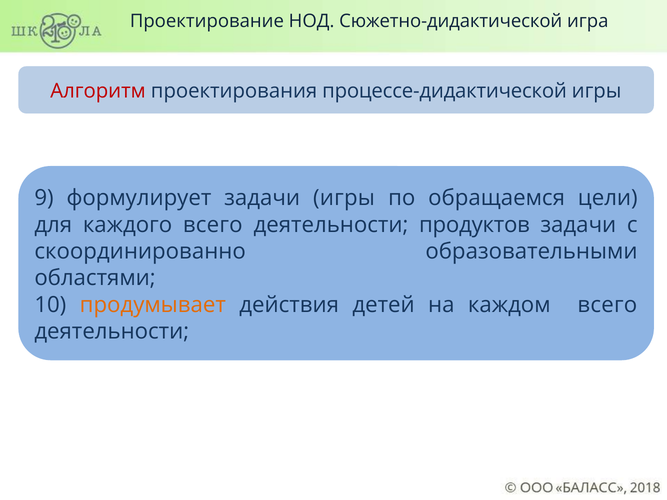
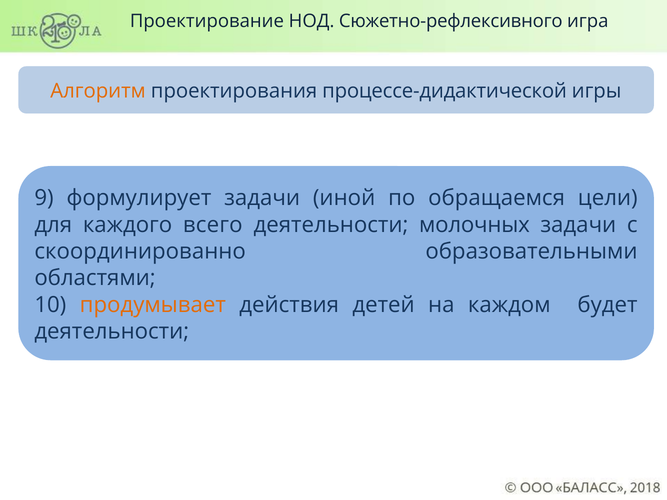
Сюжетно-дидактической: Сюжетно-дидактической -> Сюжетно-рефлексивного
Алгоритм colour: red -> orange
задачи игры: игры -> иной
продуктов: продуктов -> молочных
каждом всего: всего -> будет
